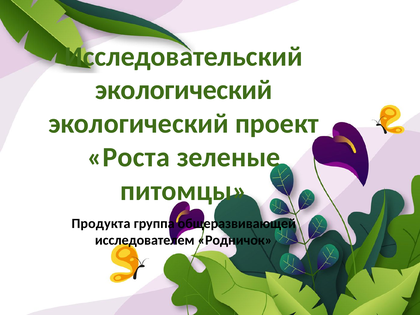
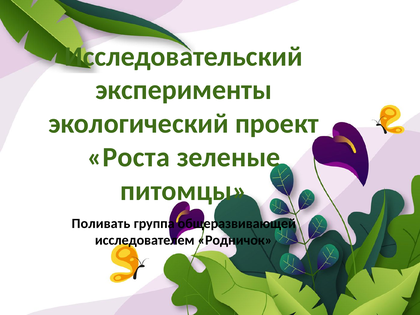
экологический at (184, 90): экологический -> эксперименты
Продукта: Продукта -> Поливать
